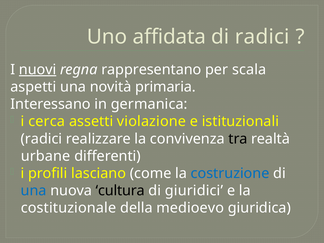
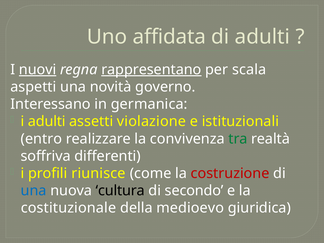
di radici: radici -> adulti
rappresentano underline: none -> present
primaria: primaria -> governo
i cerca: cerca -> adulti
radici at (41, 139): radici -> entro
tra colour: black -> green
urbane: urbane -> soffriva
lasciano: lasciano -> riunisce
costruzione colour: blue -> red
giuridici: giuridici -> secondo
